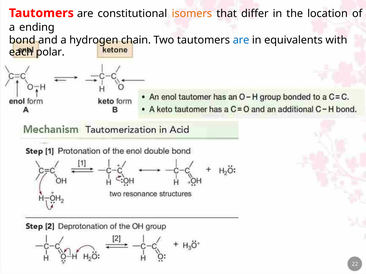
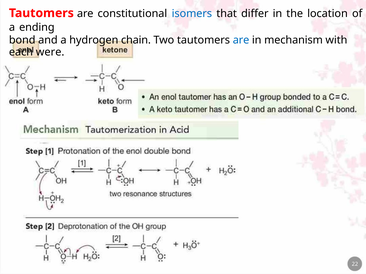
isomers colour: orange -> blue
equivalents: equivalents -> mechanism
polar: polar -> were
